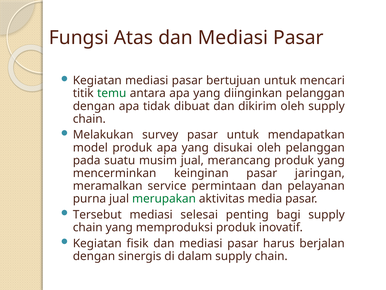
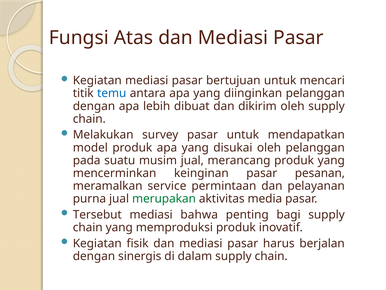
temu colour: green -> blue
tidak: tidak -> lebih
jaringan: jaringan -> pesanan
selesai: selesai -> bahwa
